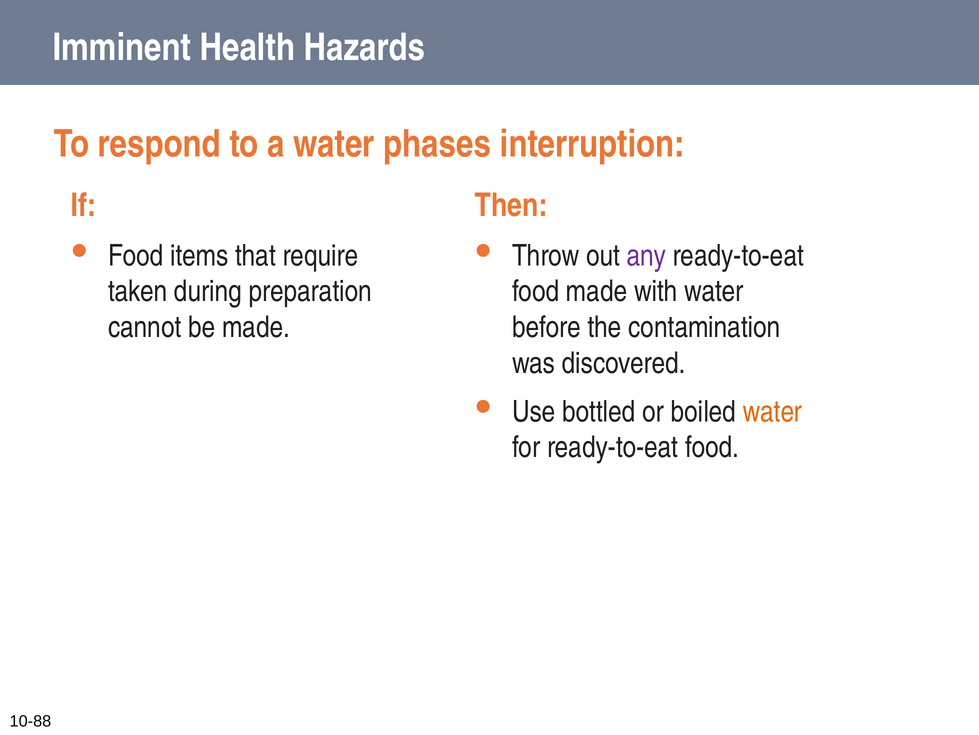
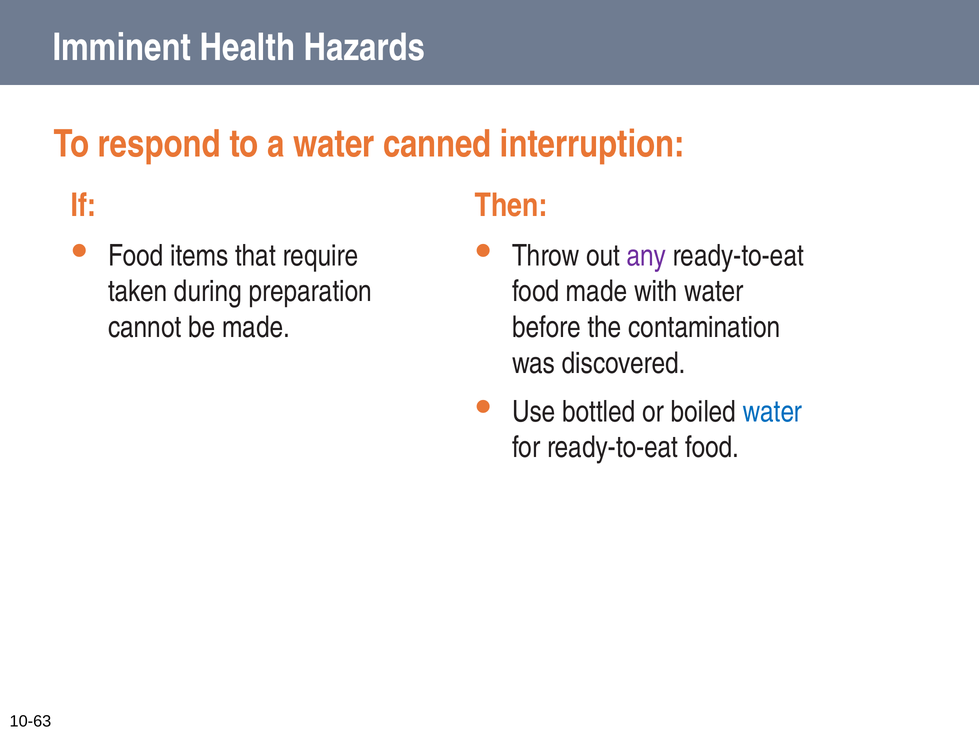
phases: phases -> canned
water at (773, 411) colour: orange -> blue
10-88: 10-88 -> 10-63
